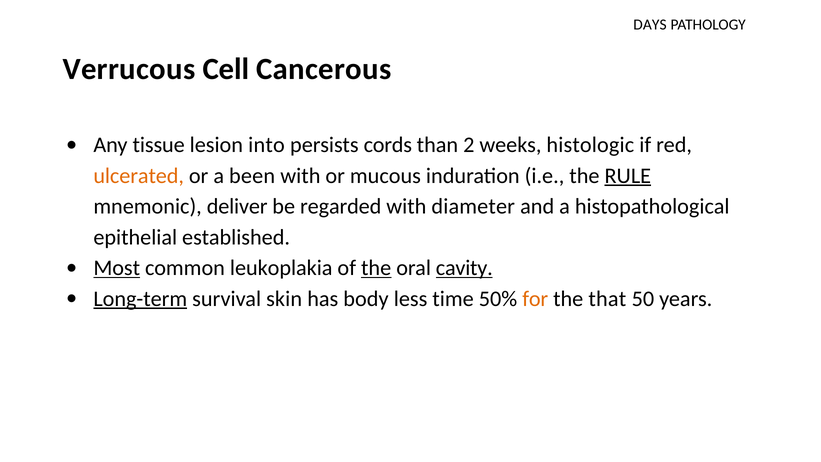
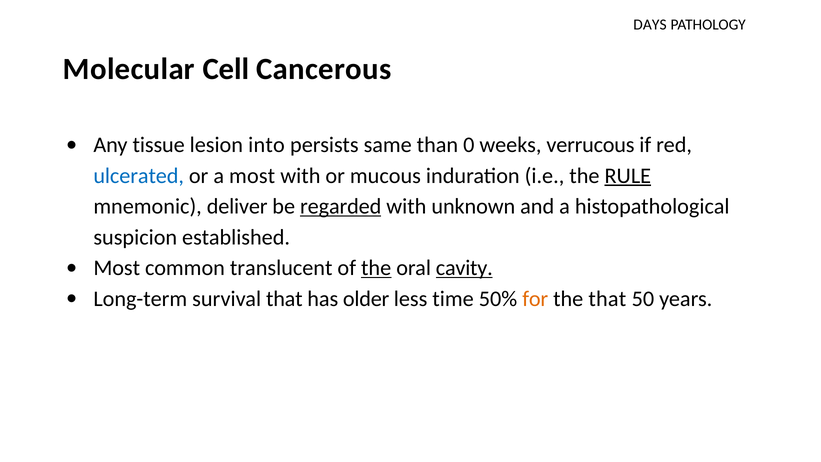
Verrucous: Verrucous -> Molecular
cords: cords -> same
2: 2 -> 0
histologic: histologic -> verrucous
ulcerated colour: orange -> blue
a been: been -> most
regarded underline: none -> present
diameter: diameter -> unknown
epithelial: epithelial -> suspicion
Most at (117, 268) underline: present -> none
leukoplakia: leukoplakia -> translucent
Long-term underline: present -> none
survival skin: skin -> that
body: body -> older
